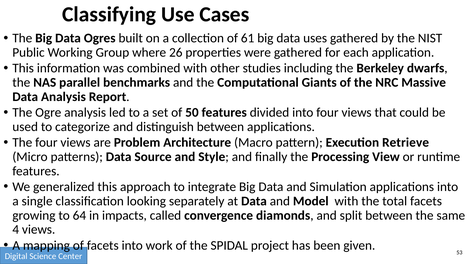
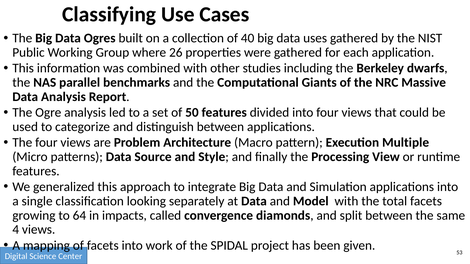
61: 61 -> 40
Retrieve: Retrieve -> Multiple
